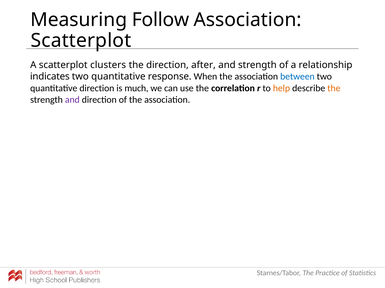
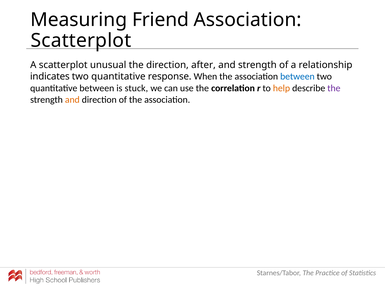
Follow: Follow -> Friend
clusters: clusters -> unusual
quantitative direction: direction -> between
much: much -> stuck
the at (334, 88) colour: orange -> purple
and at (72, 100) colour: purple -> orange
